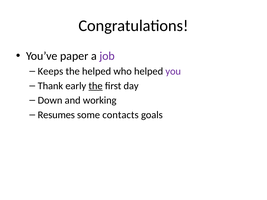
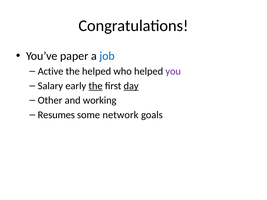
job colour: purple -> blue
Keeps: Keeps -> Active
Thank: Thank -> Salary
day underline: none -> present
Down: Down -> Other
contacts: contacts -> network
